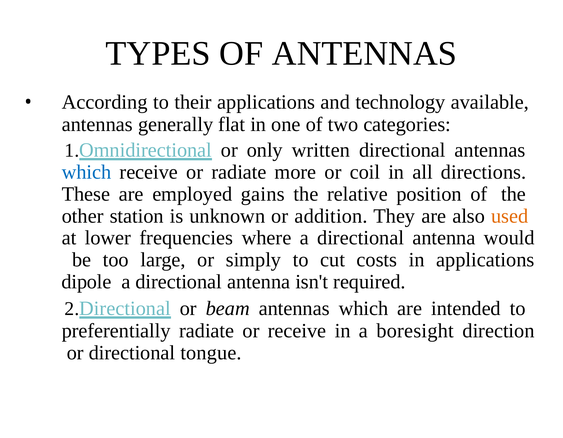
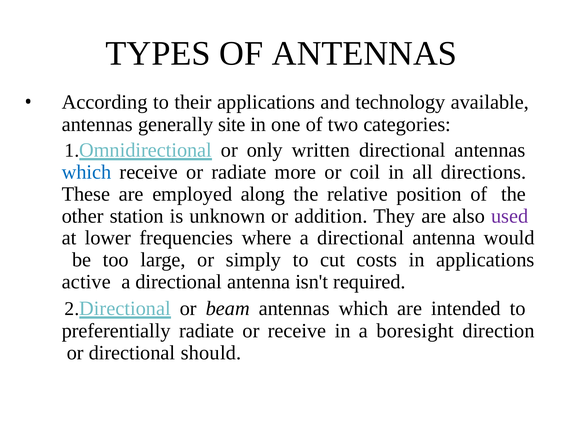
flat: flat -> site
gains: gains -> along
used colour: orange -> purple
dipole: dipole -> active
tongue: tongue -> should
